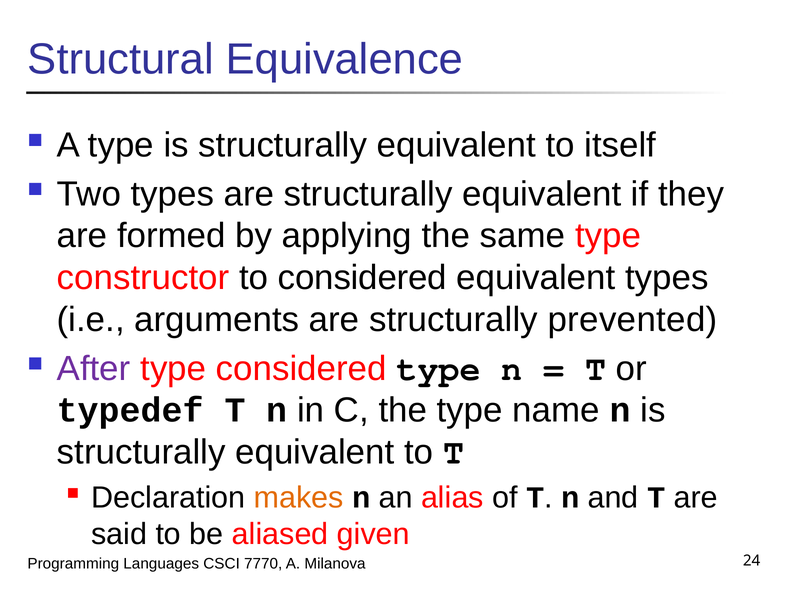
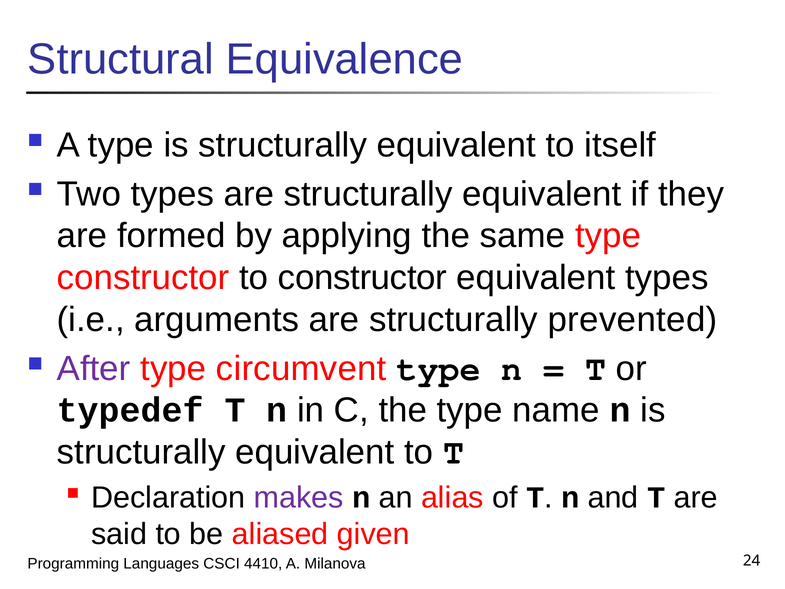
to considered: considered -> constructor
type considered: considered -> circumvent
makes colour: orange -> purple
7770: 7770 -> 4410
